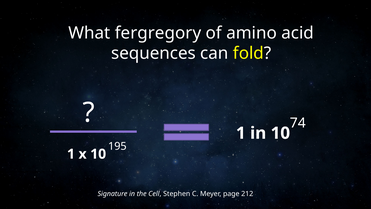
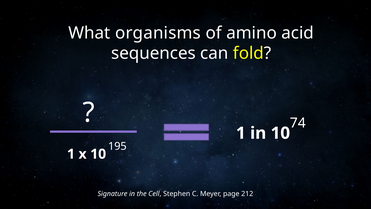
fergregory: fergregory -> organisms
